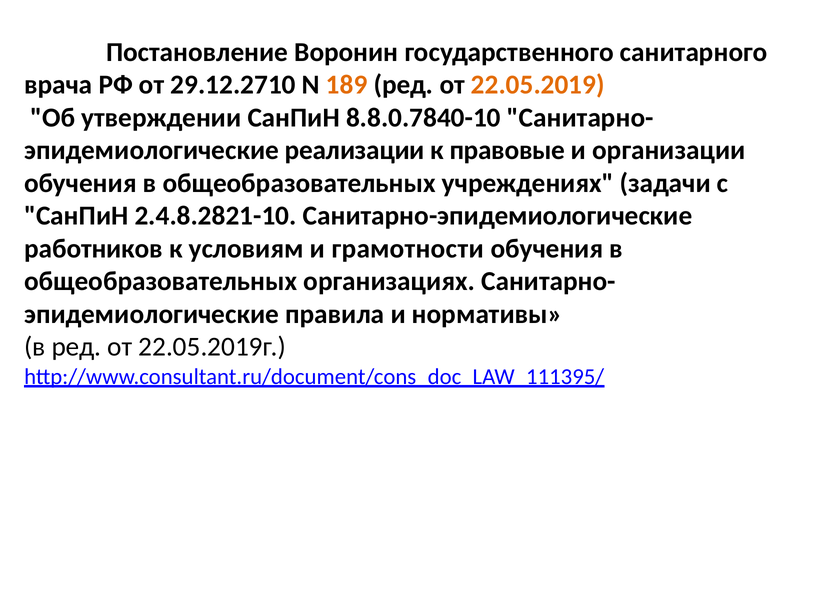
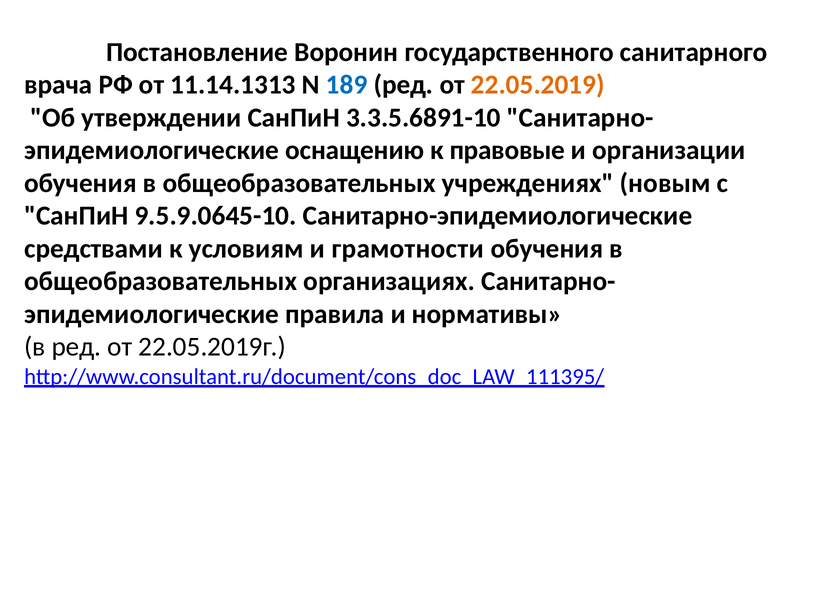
29.12.2710: 29.12.2710 -> 11.14.1313
189 colour: orange -> blue
8.8.0.7840-10: 8.8.0.7840-10 -> 3.3.5.6891-10
реализации: реализации -> оснащению
задачи: задачи -> новым
2.4.8.2821-10: 2.4.8.2821-10 -> 9.5.9.0645-10
работников: работников -> средствами
